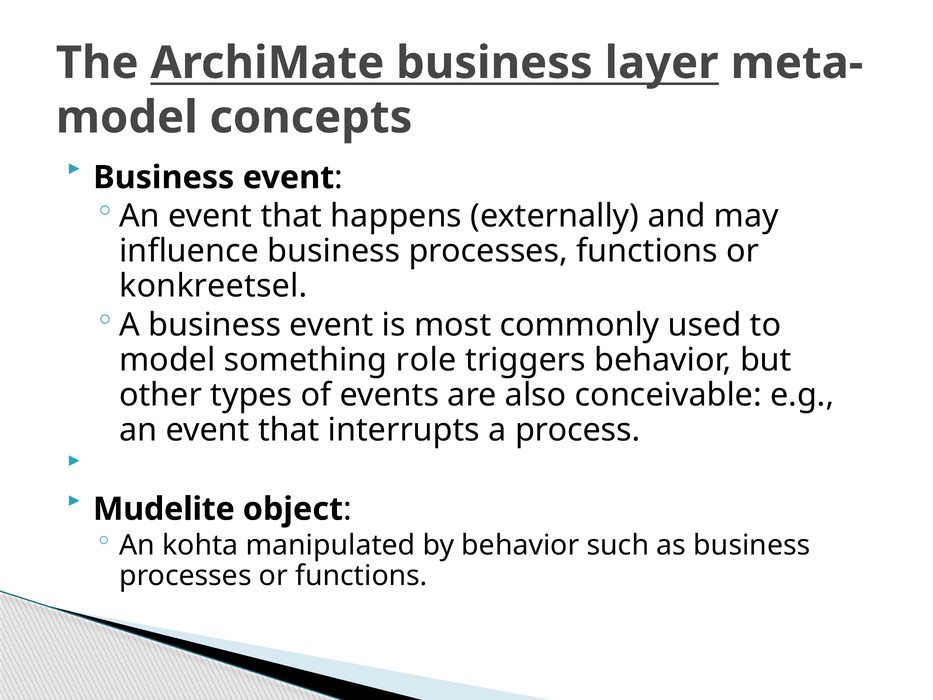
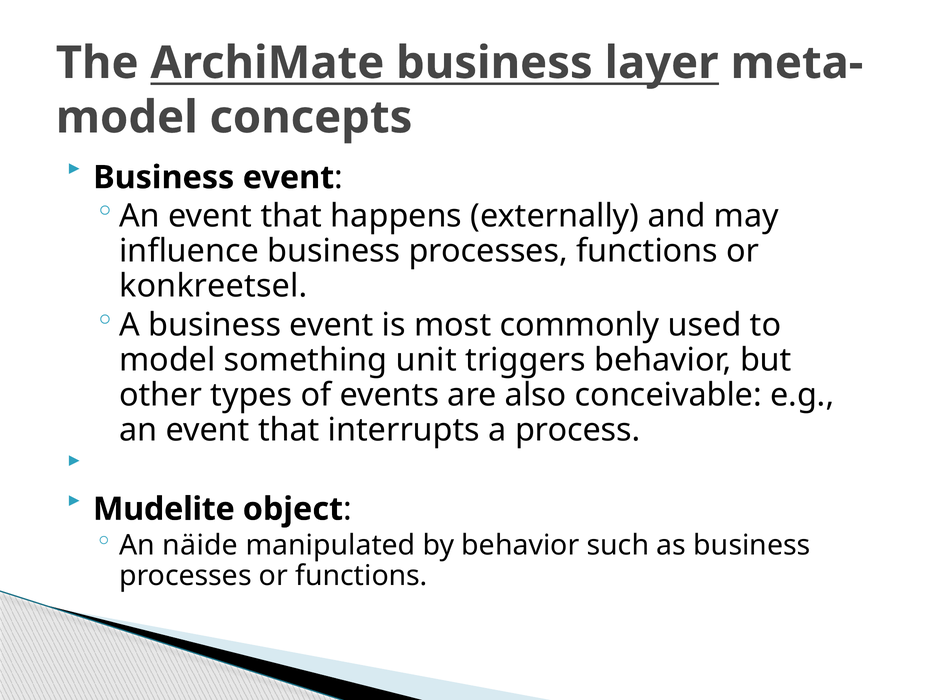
role: role -> unit
kohta: kohta -> näide
